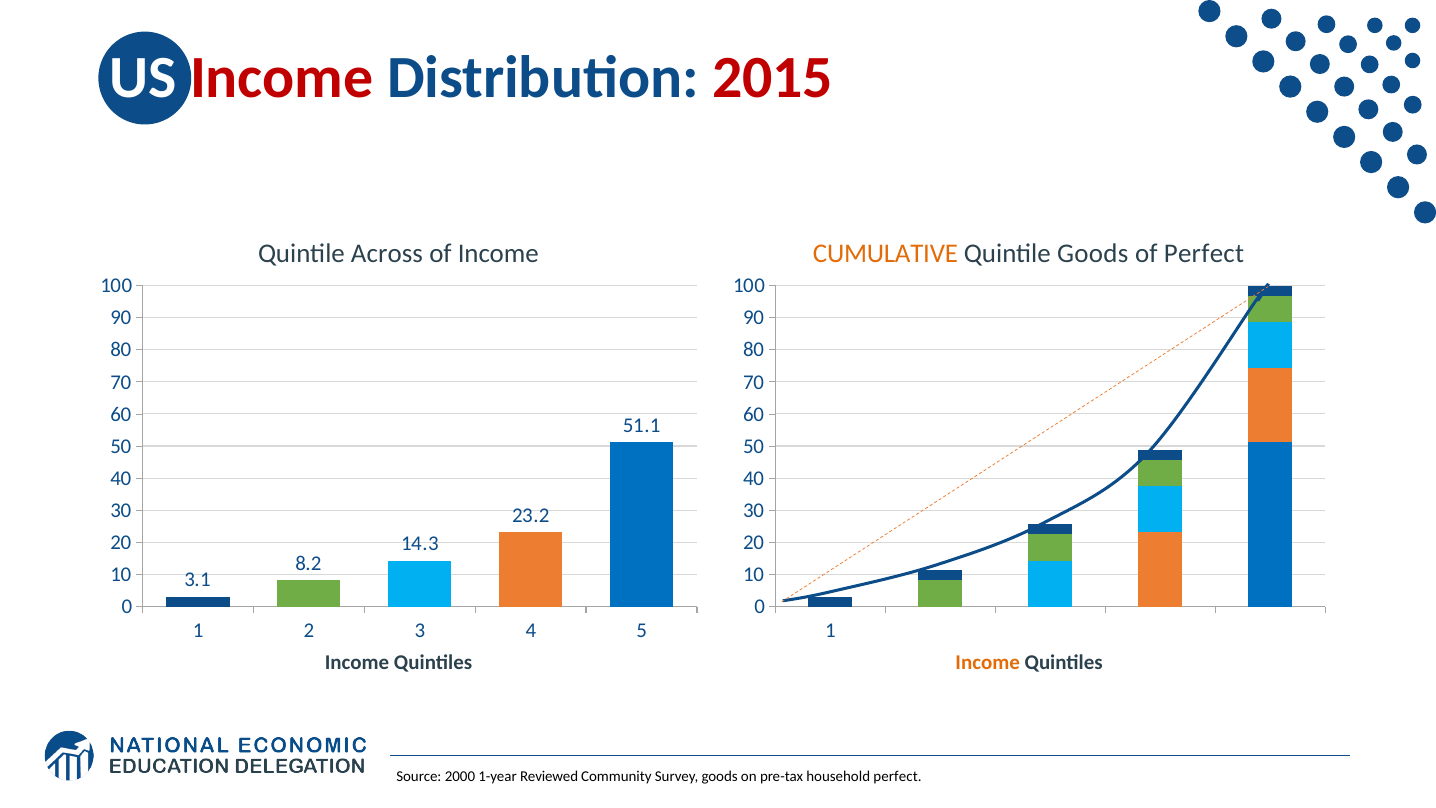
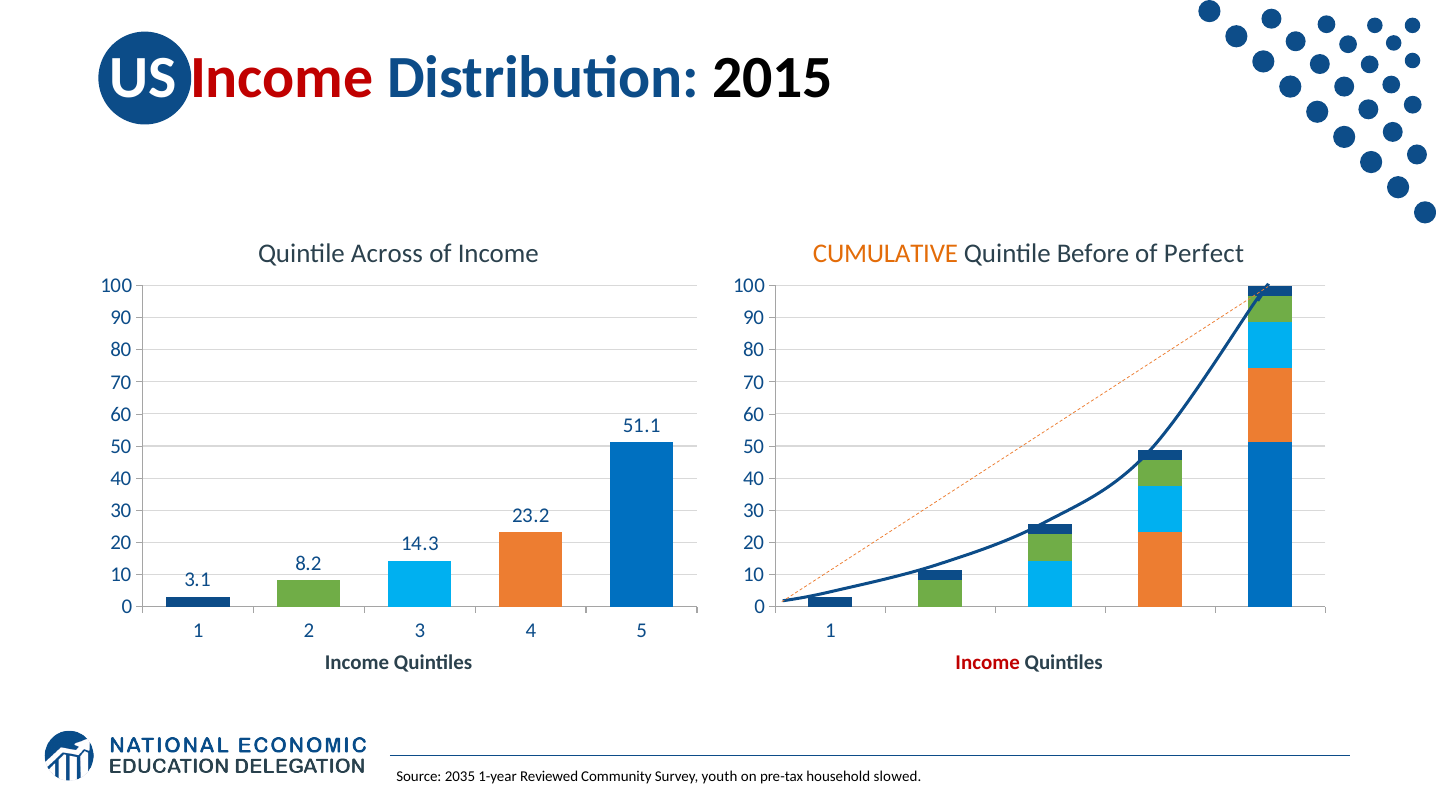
2015 colour: red -> black
Quintile Goods: Goods -> Before
Income at (988, 662) colour: orange -> red
2000: 2000 -> 2035
Survey goods: goods -> youth
household perfect: perfect -> slowed
